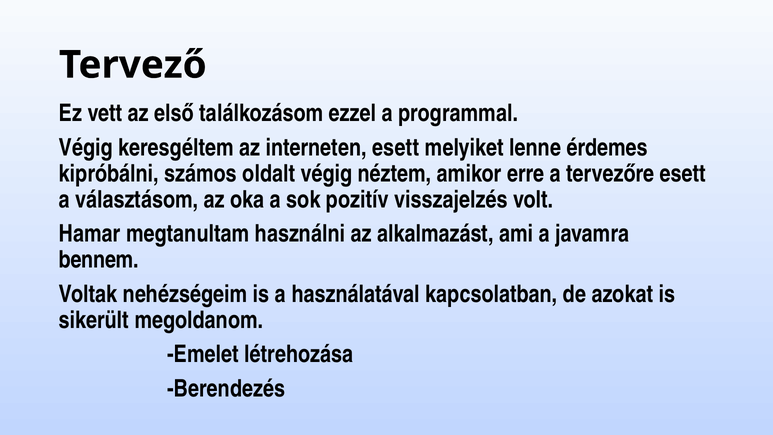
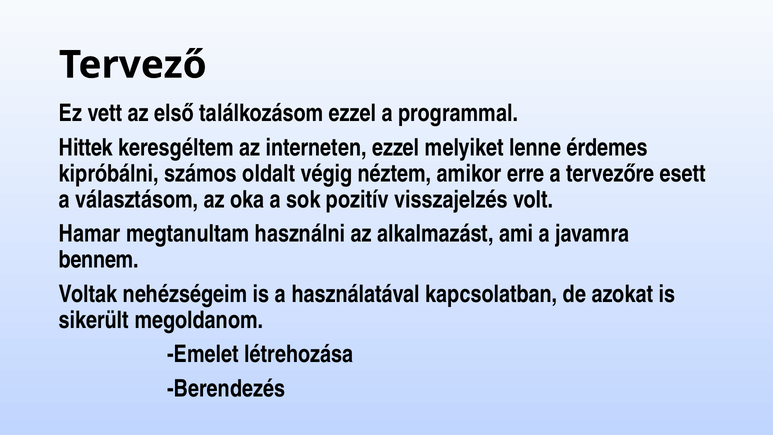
Végig at (86, 147): Végig -> Hittek
interneten esett: esett -> ezzel
